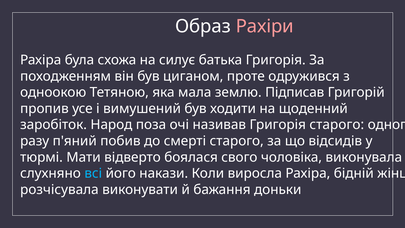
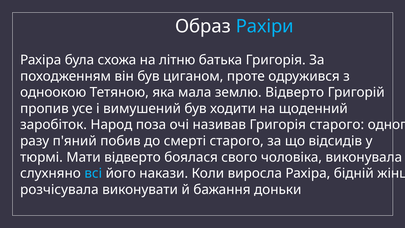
Рахіри colour: pink -> light blue
силує: силує -> літню
землю Підписав: Підписав -> Відверто
